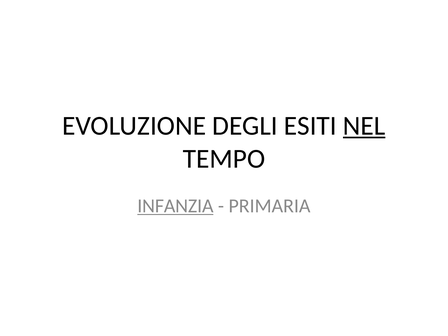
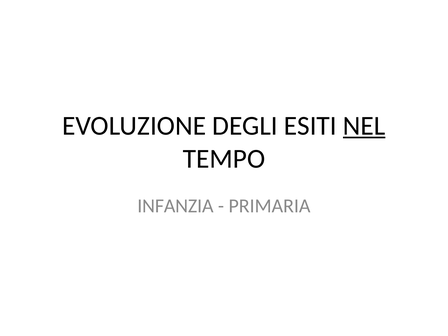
INFANZIA underline: present -> none
